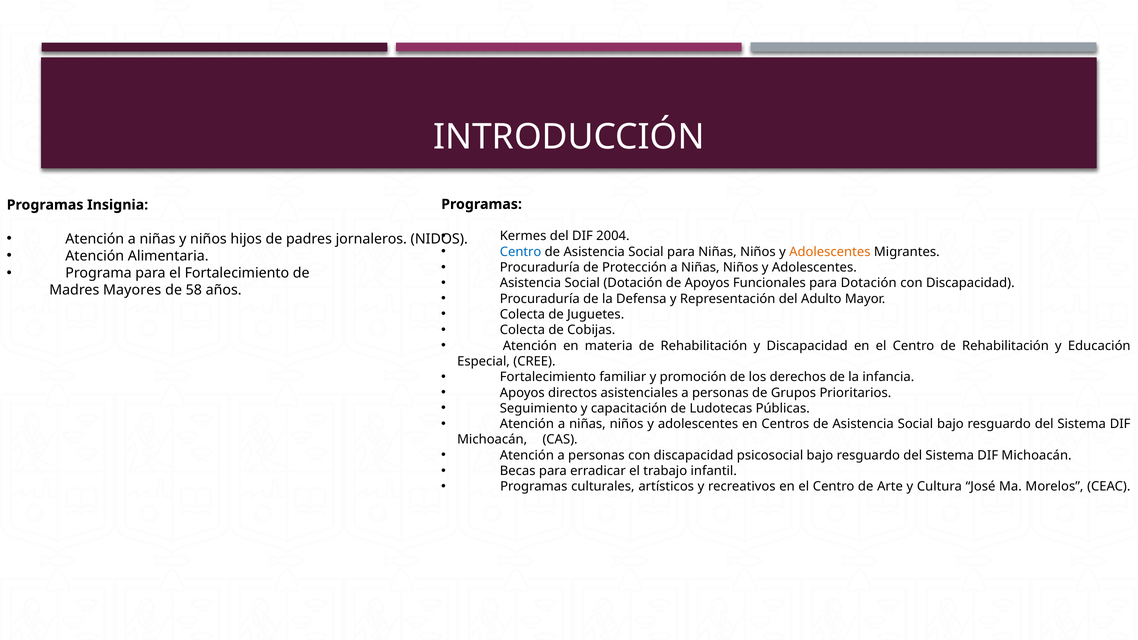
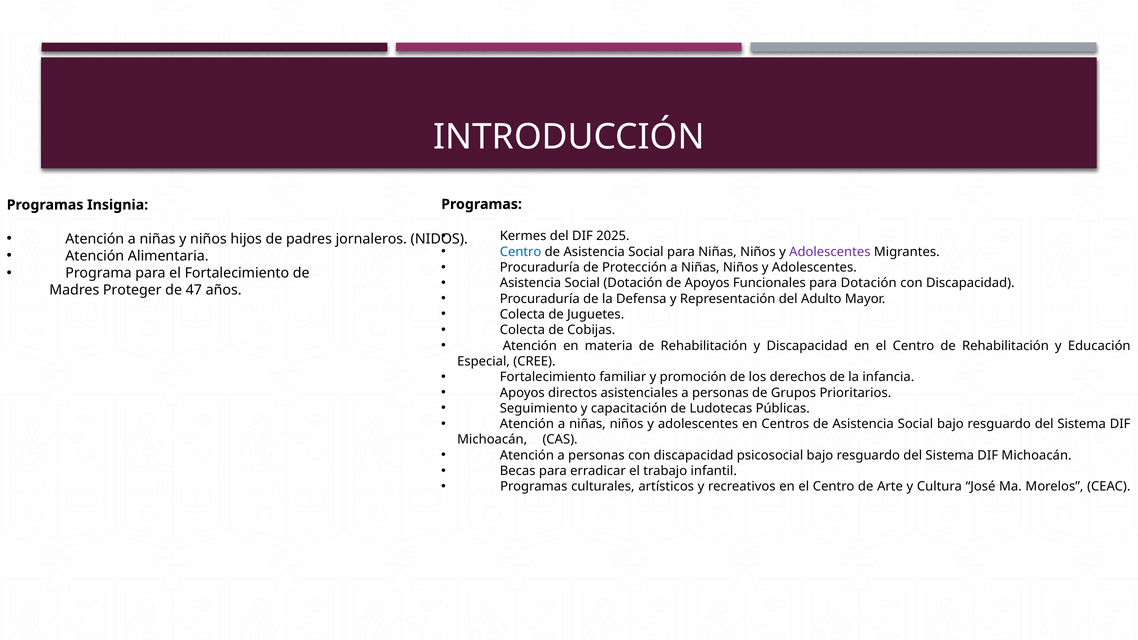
2004: 2004 -> 2025
Adolescentes at (830, 252) colour: orange -> purple
Mayores: Mayores -> Proteger
58: 58 -> 47
